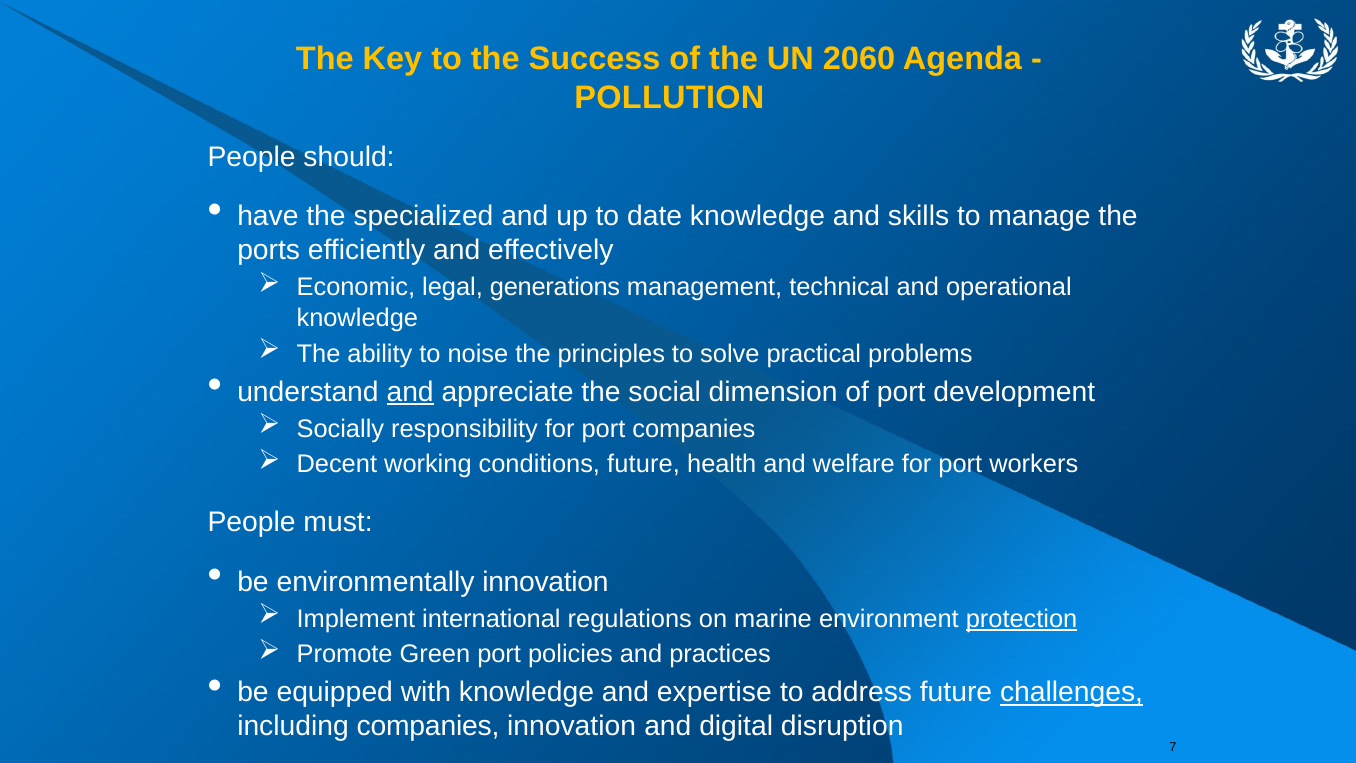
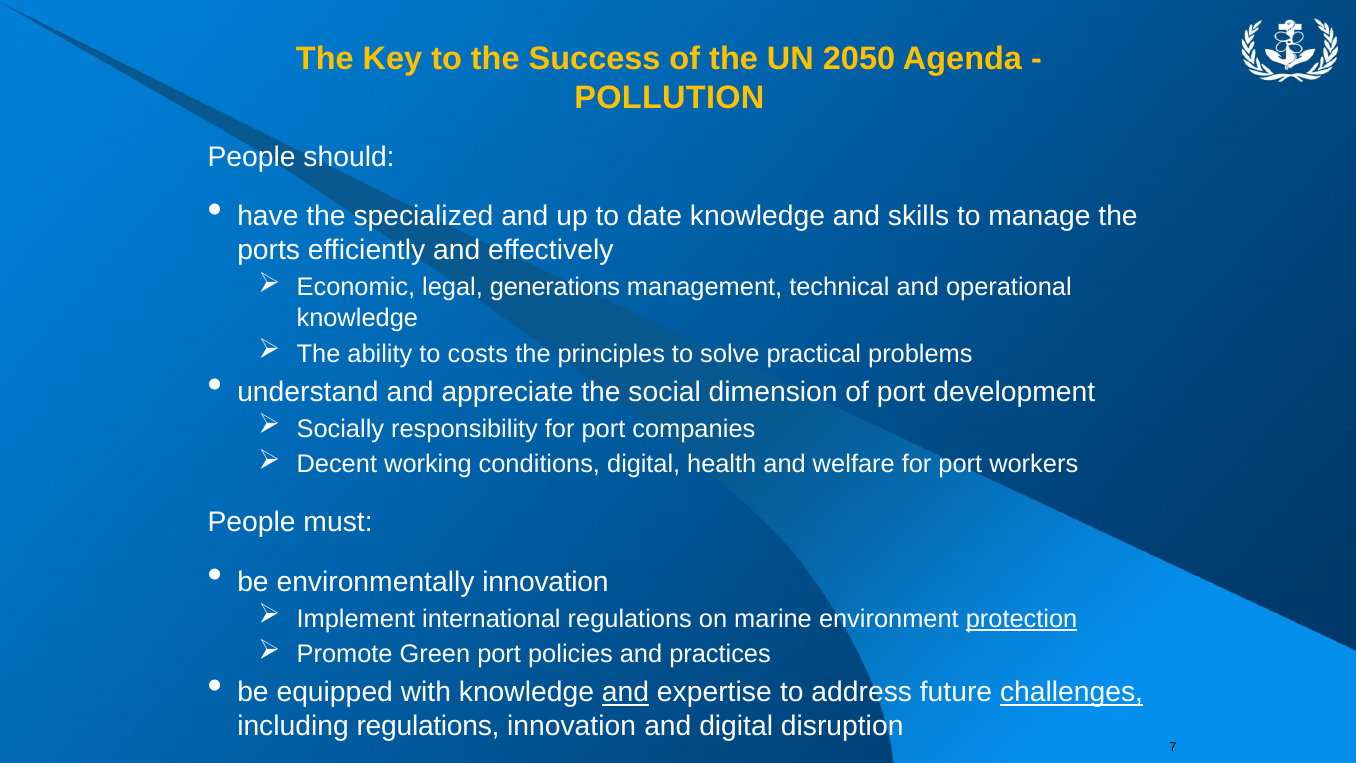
2060: 2060 -> 2050
noise: noise -> costs
and at (410, 392) underline: present -> none
conditions future: future -> digital
and at (626, 692) underline: none -> present
including companies: companies -> regulations
